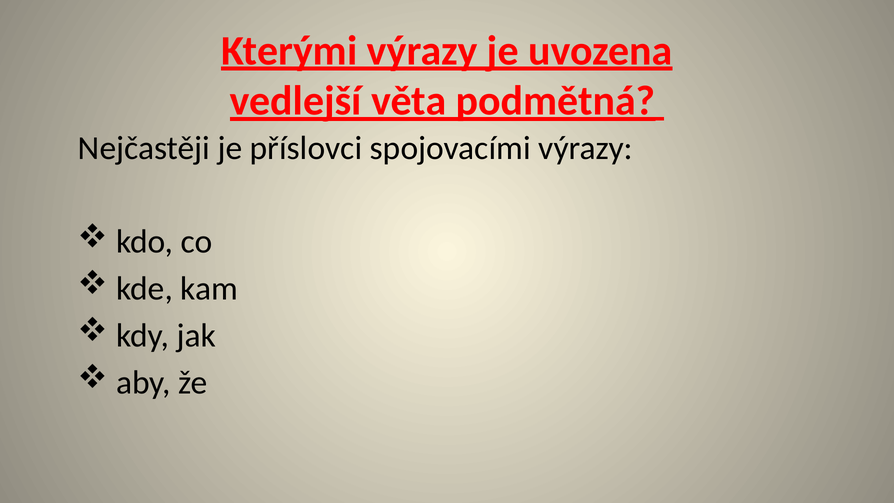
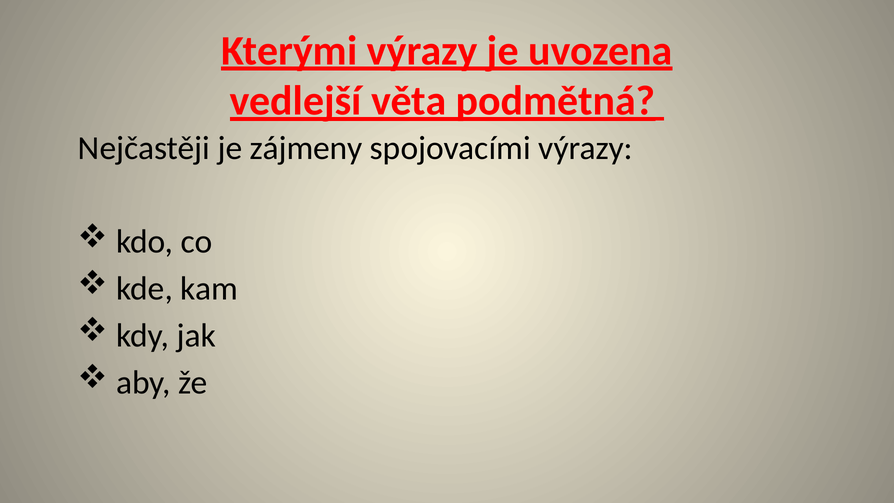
příslovci: příslovci -> zájmeny
